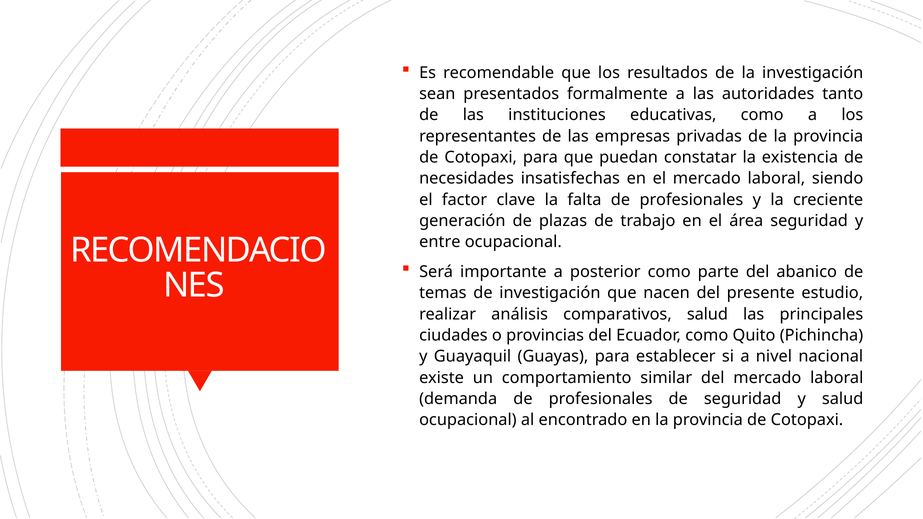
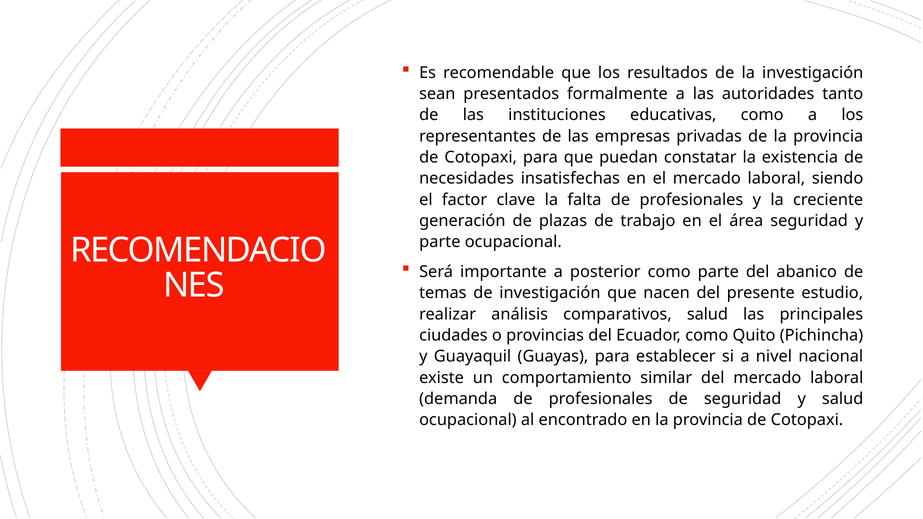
entre at (440, 242): entre -> parte
